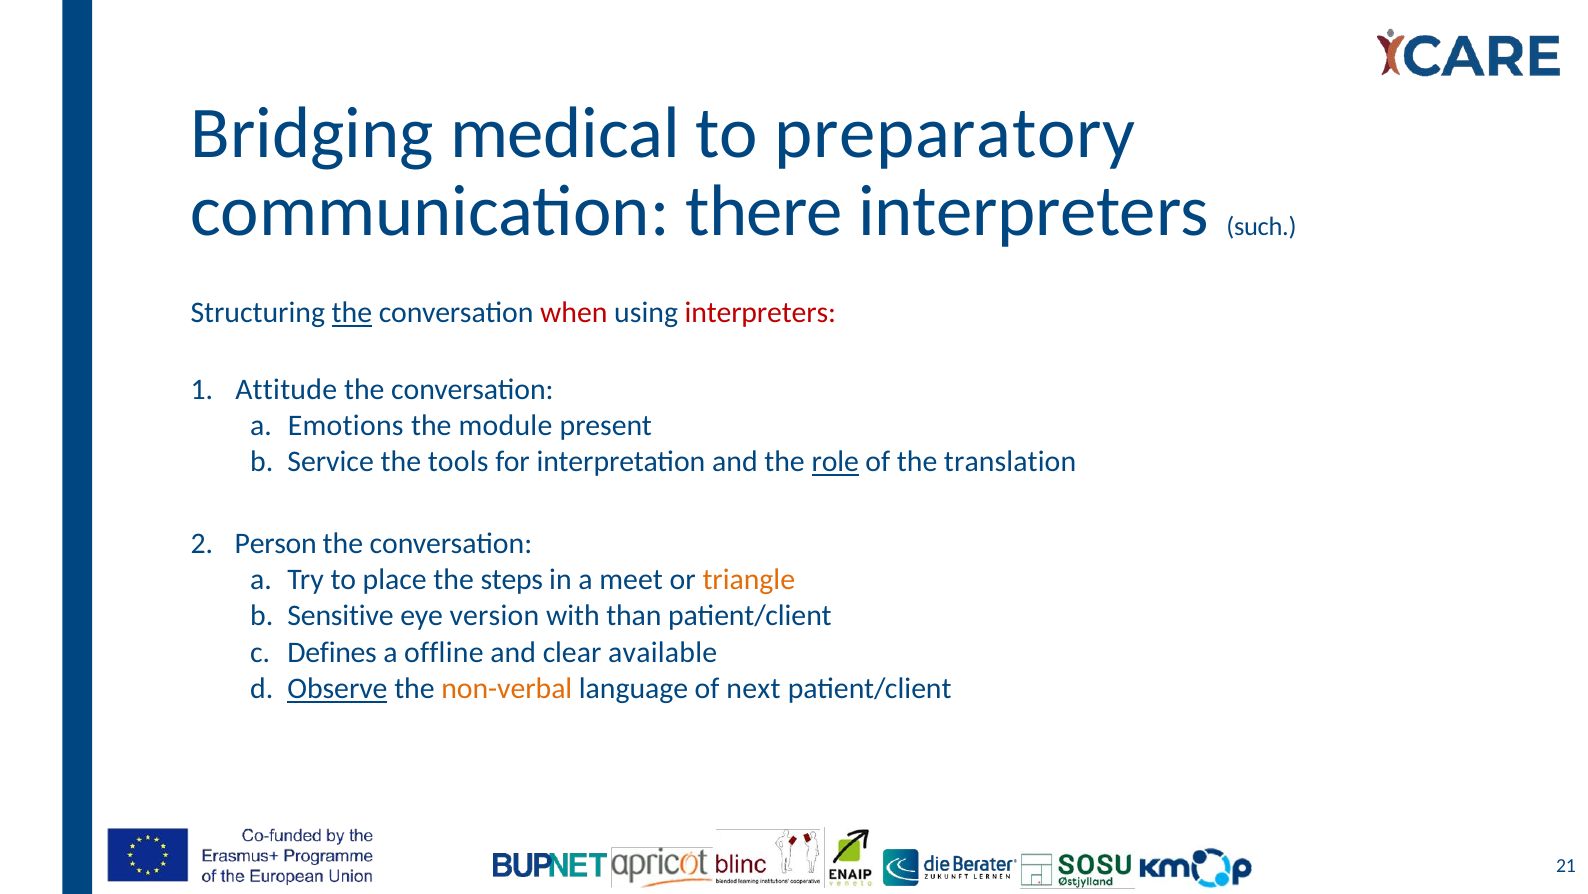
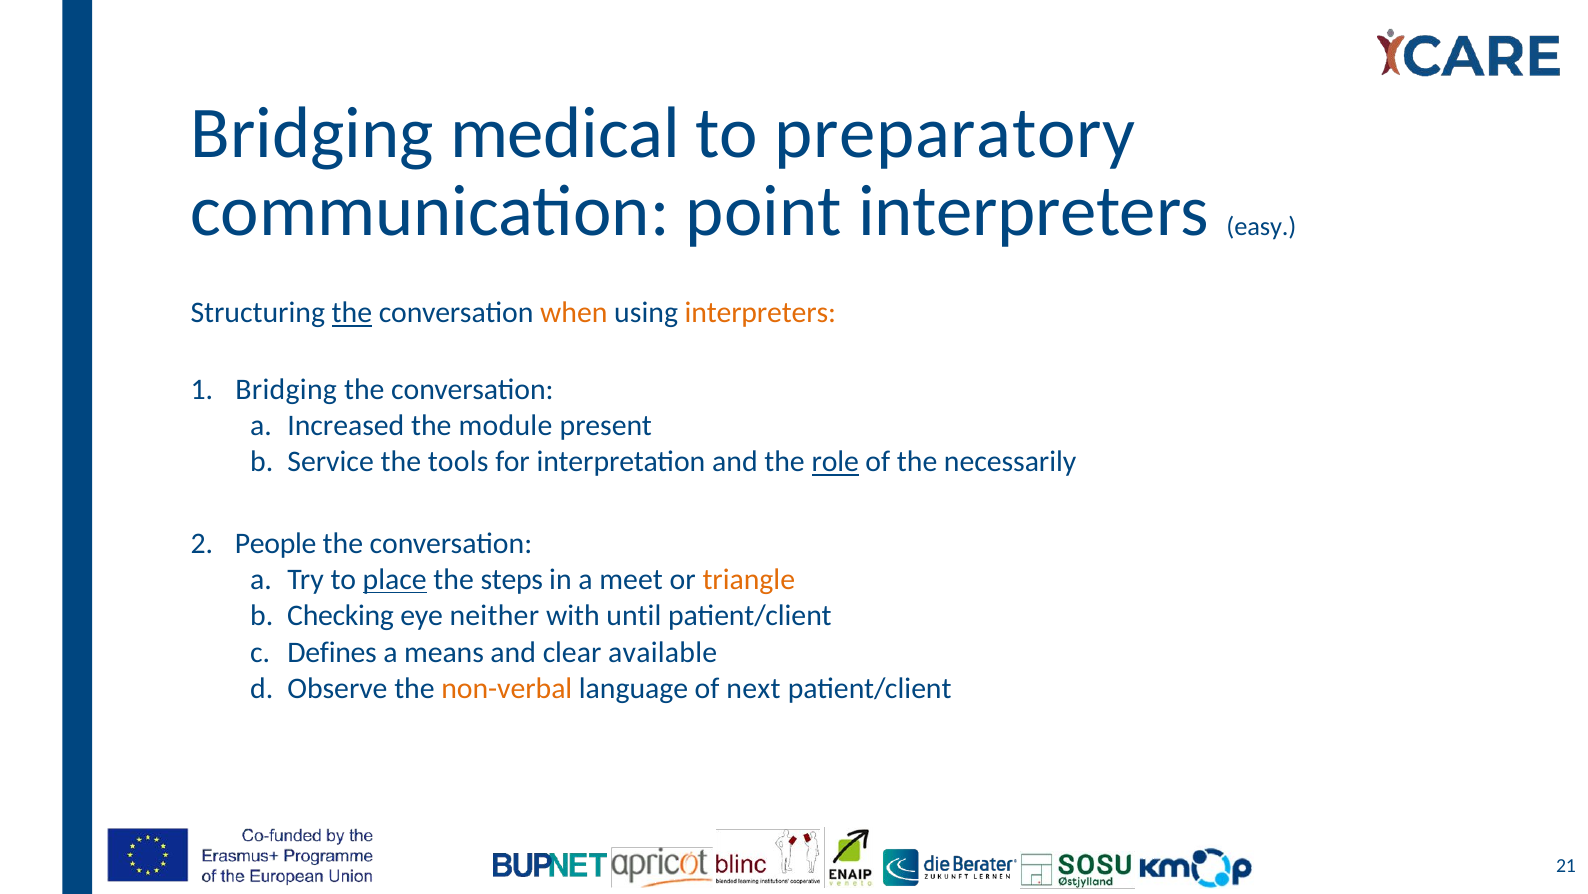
there: there -> point
such: such -> easy
when colour: red -> orange
interpreters at (760, 313) colour: red -> orange
Attitude at (286, 389): Attitude -> Bridging
Emotions: Emotions -> Increased
translation: translation -> necessarily
Person: Person -> People
place underline: none -> present
Sensitive: Sensitive -> Checking
version: version -> neither
than: than -> until
offline: offline -> means
Observe underline: present -> none
